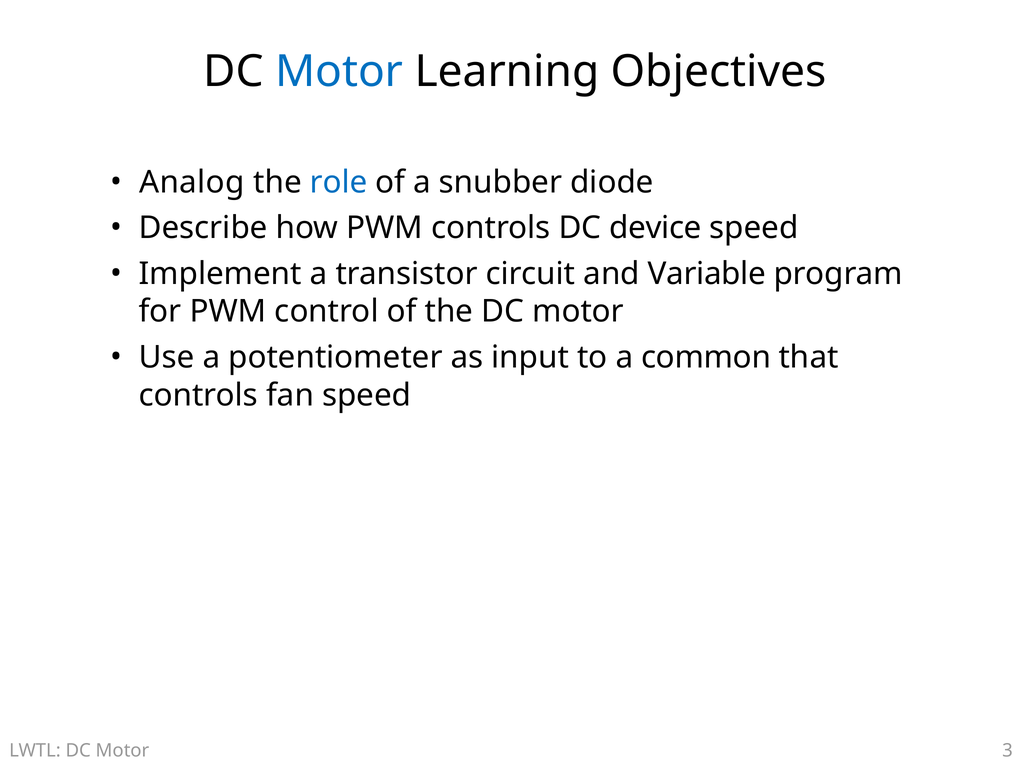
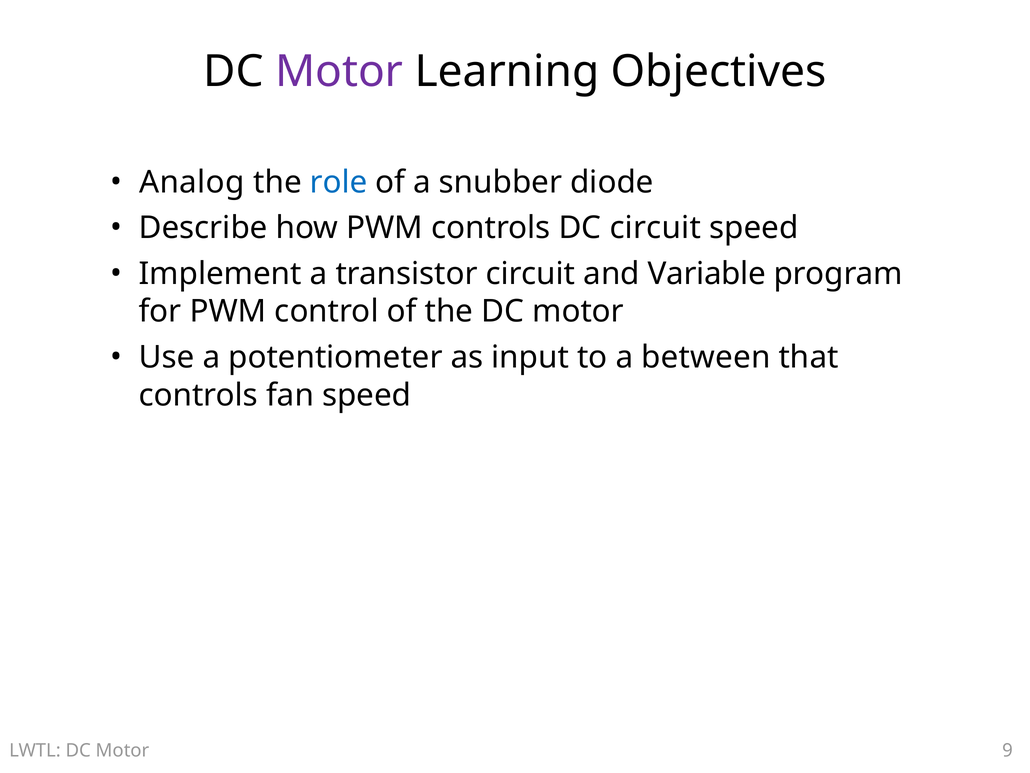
Motor at (339, 71) colour: blue -> purple
DC device: device -> circuit
common: common -> between
3: 3 -> 9
